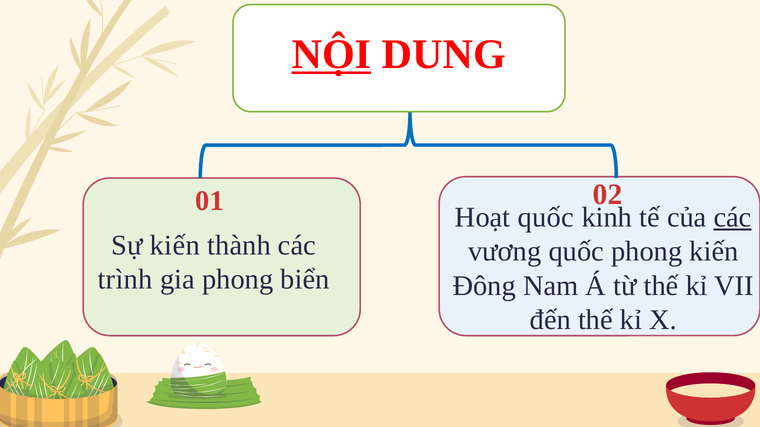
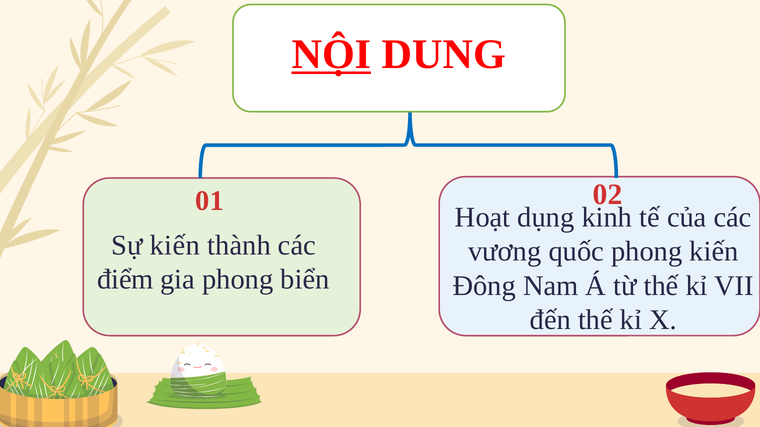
Hoạt quốc: quốc -> dụng
các at (733, 218) underline: present -> none
trình: trình -> điểm
